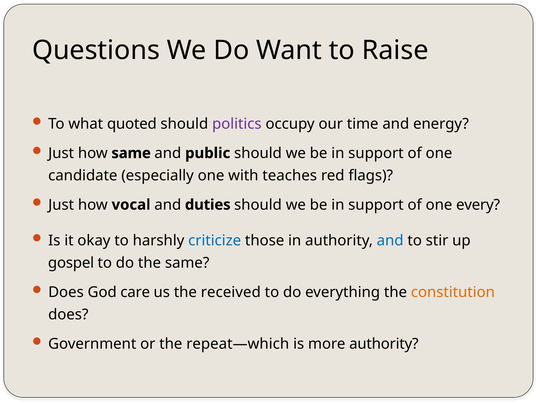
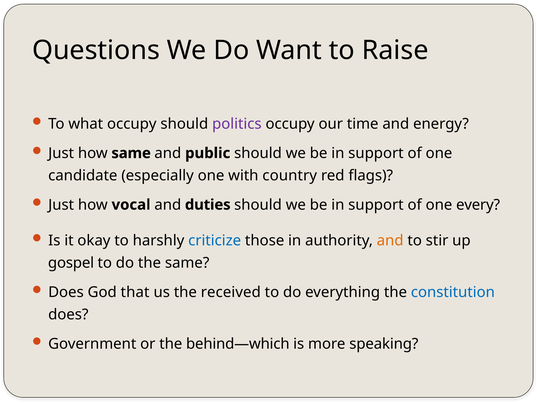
what quoted: quoted -> occupy
teaches: teaches -> country
and at (390, 240) colour: blue -> orange
care: care -> that
constitution colour: orange -> blue
repeat—which: repeat—which -> behind—which
more authority: authority -> speaking
